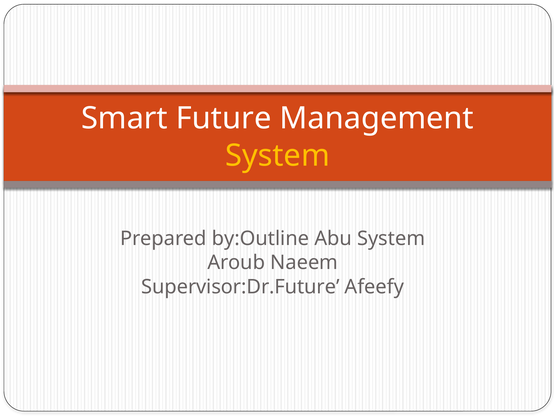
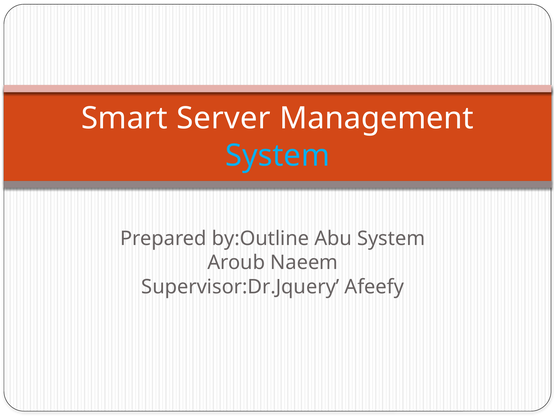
Future: Future -> Server
System at (278, 155) colour: yellow -> light blue
Supervisor:Dr.Future: Supervisor:Dr.Future -> Supervisor:Dr.Jquery
